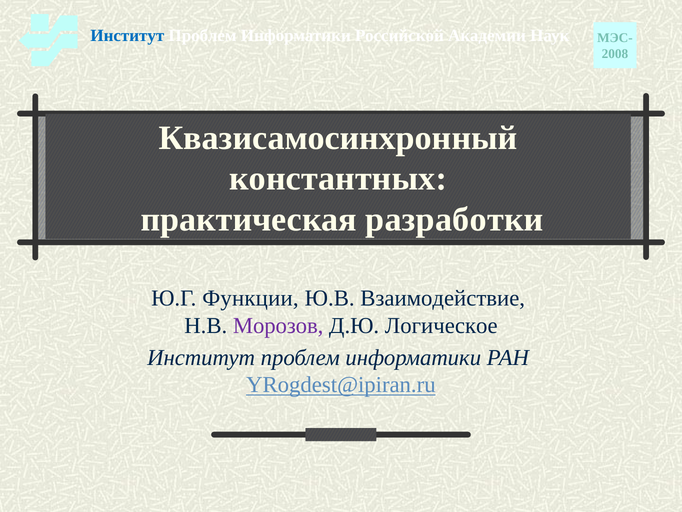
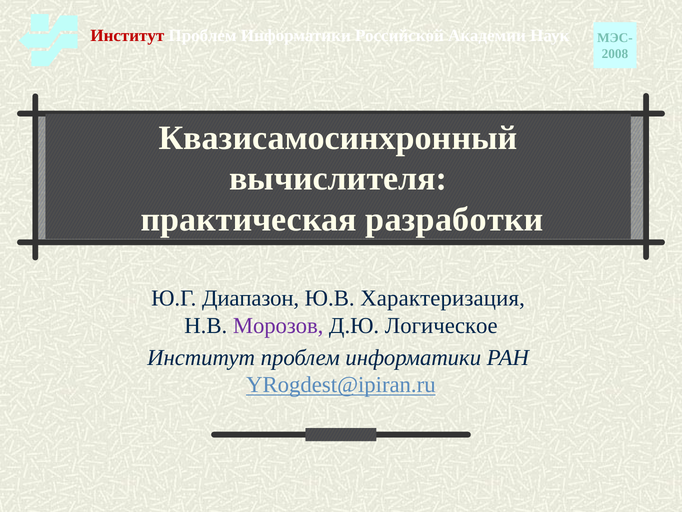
Институт at (127, 36) colour: blue -> red
константных: константных -> вычислителя
Функции: Функции -> Диапазон
Взаимодействие: Взаимодействие -> Характеризация
